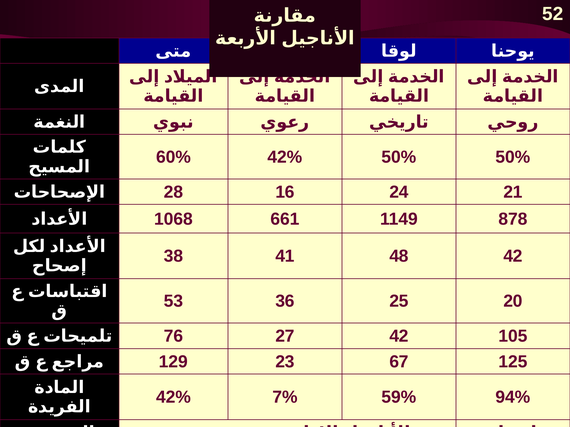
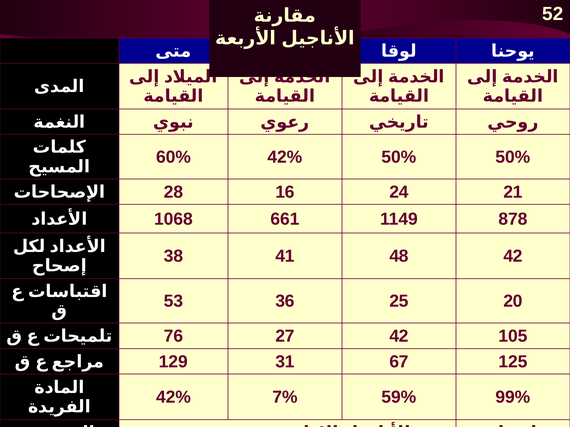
23: 23 -> 31
94%: 94% -> 99%
